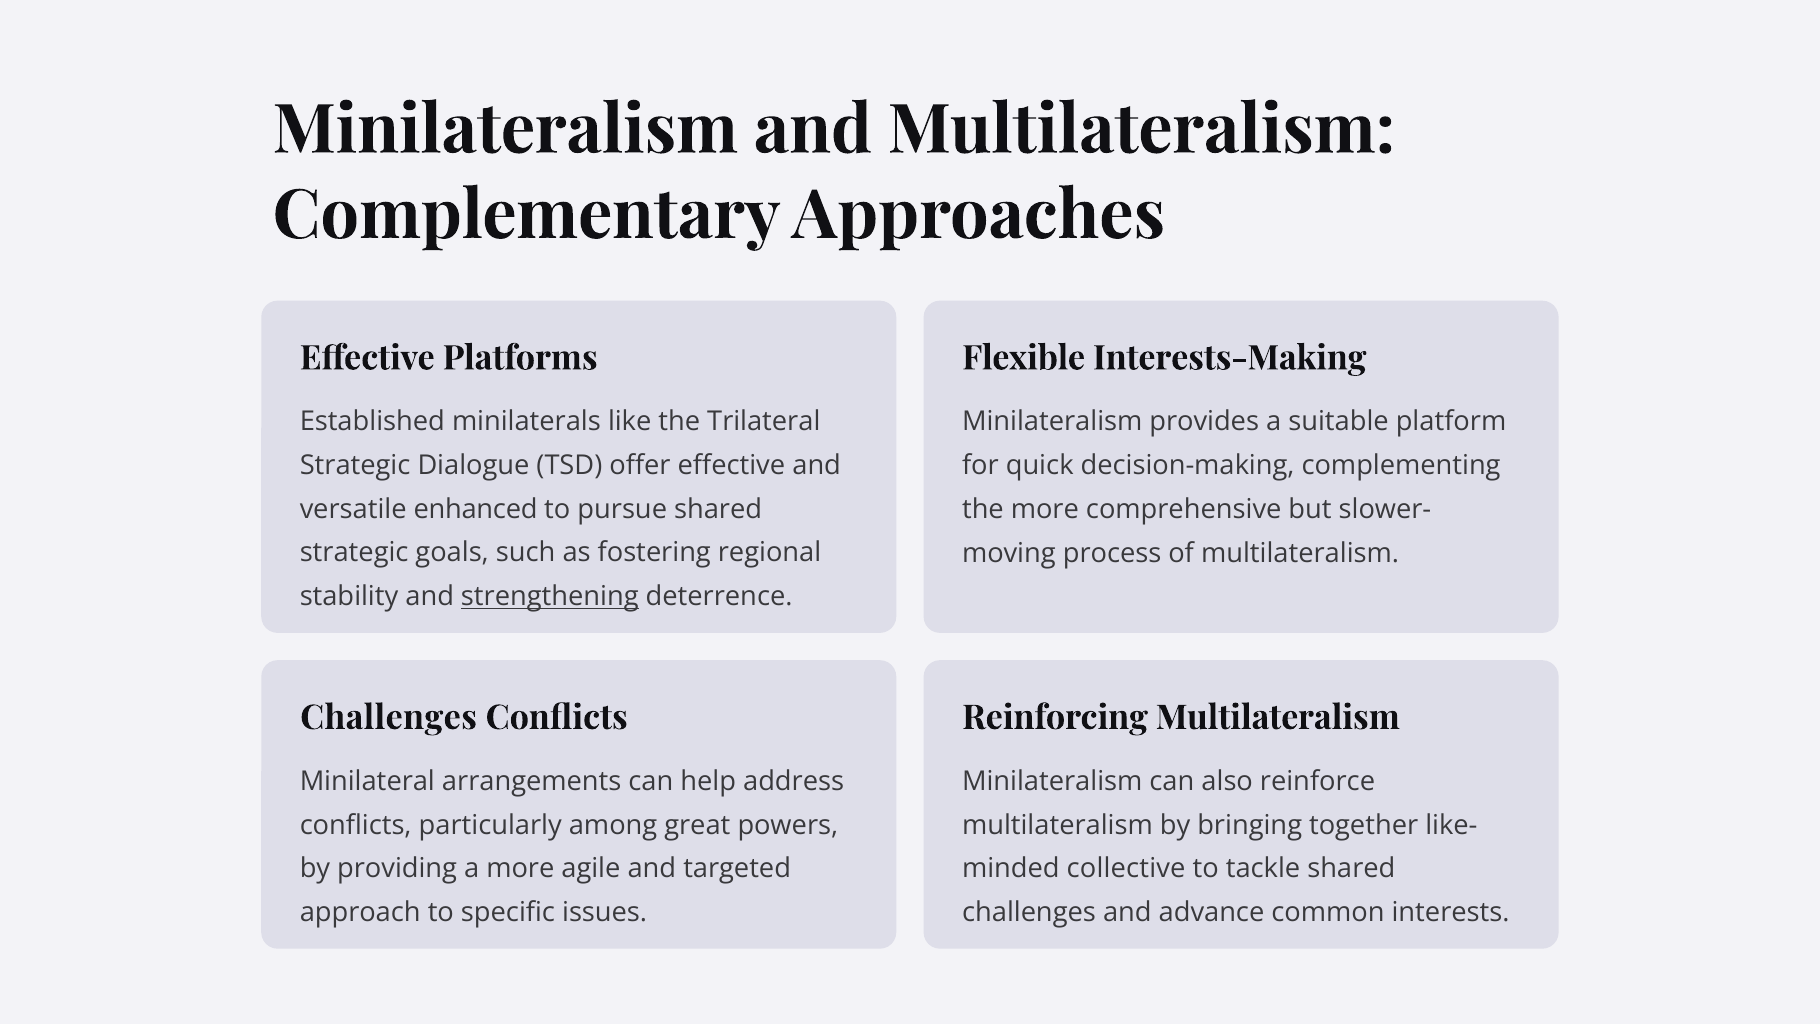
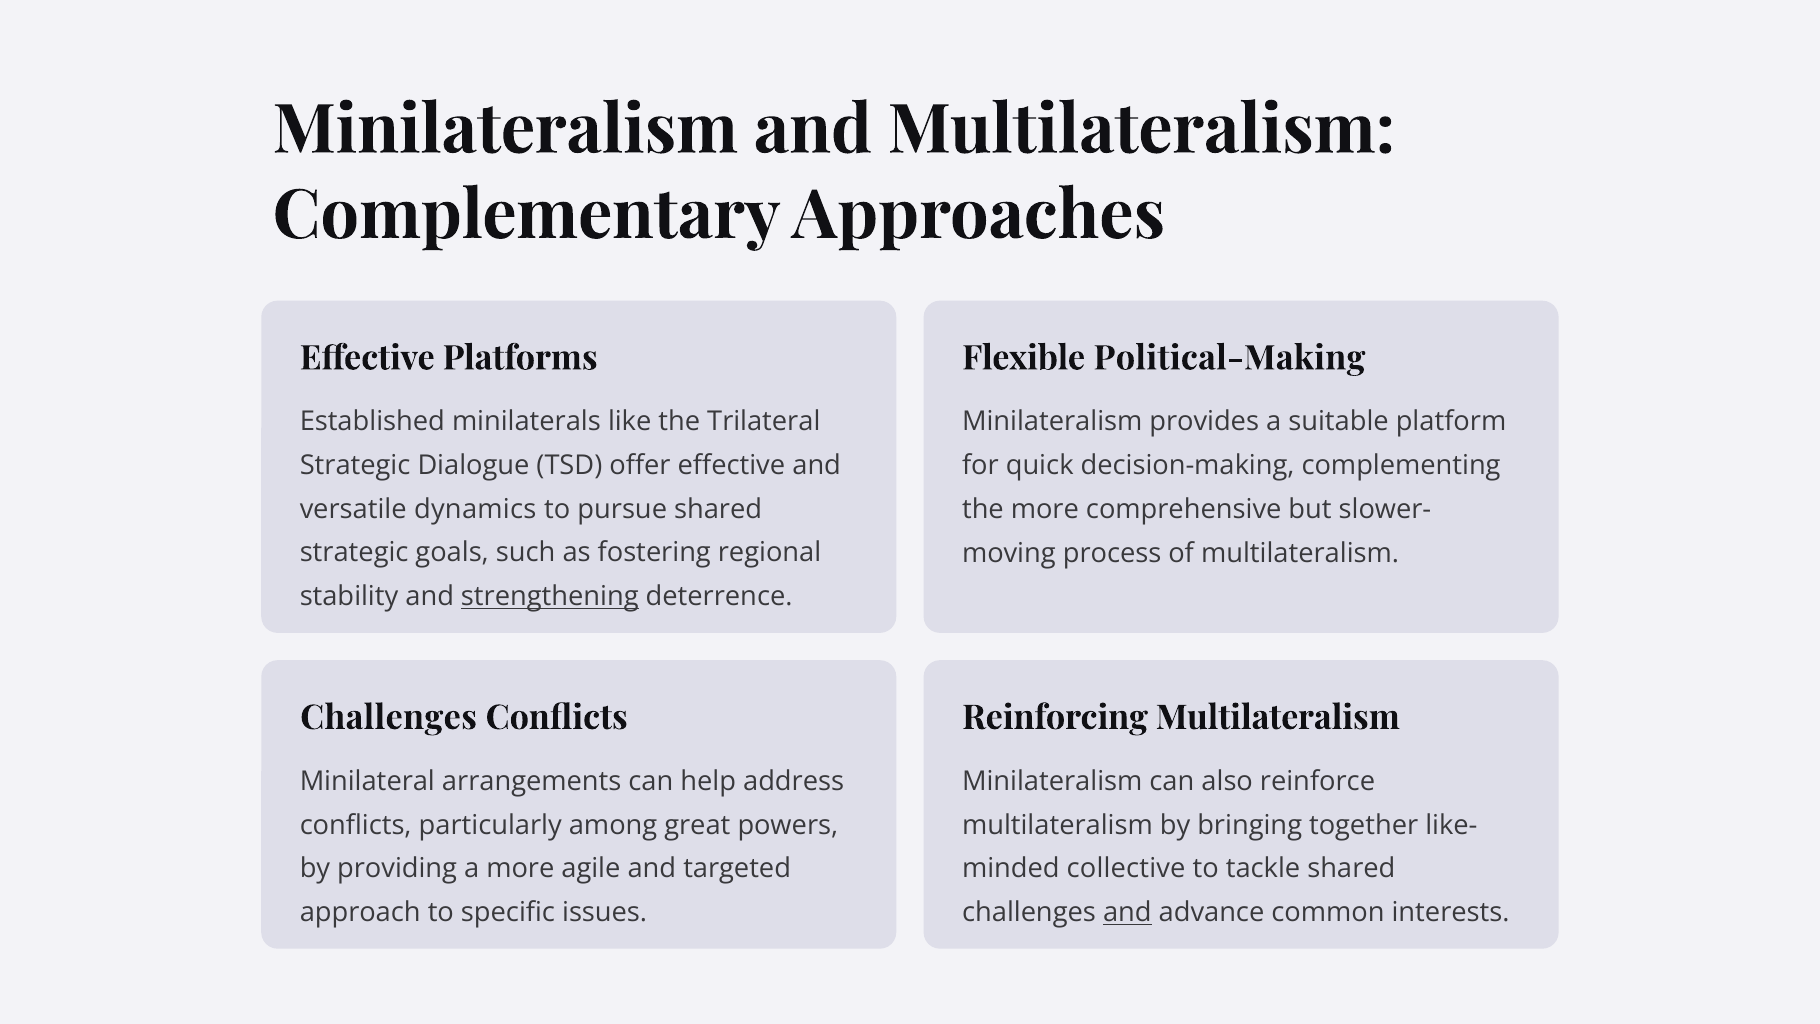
Interests-Making: Interests-Making -> Political-Making
enhanced: enhanced -> dynamics
and at (1127, 912) underline: none -> present
